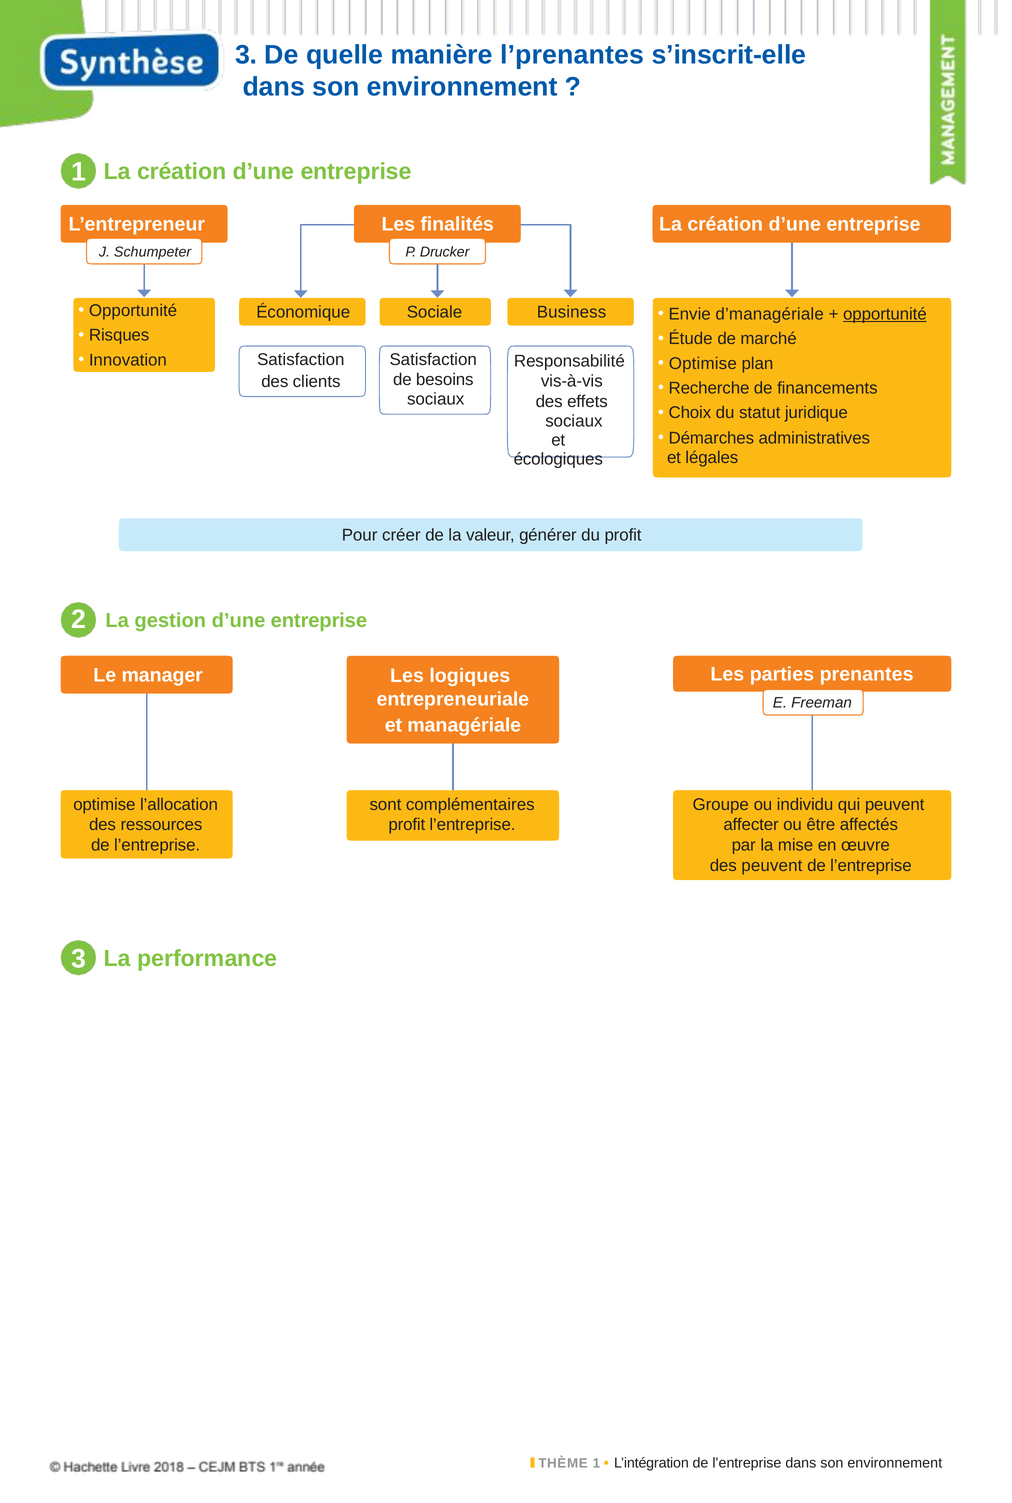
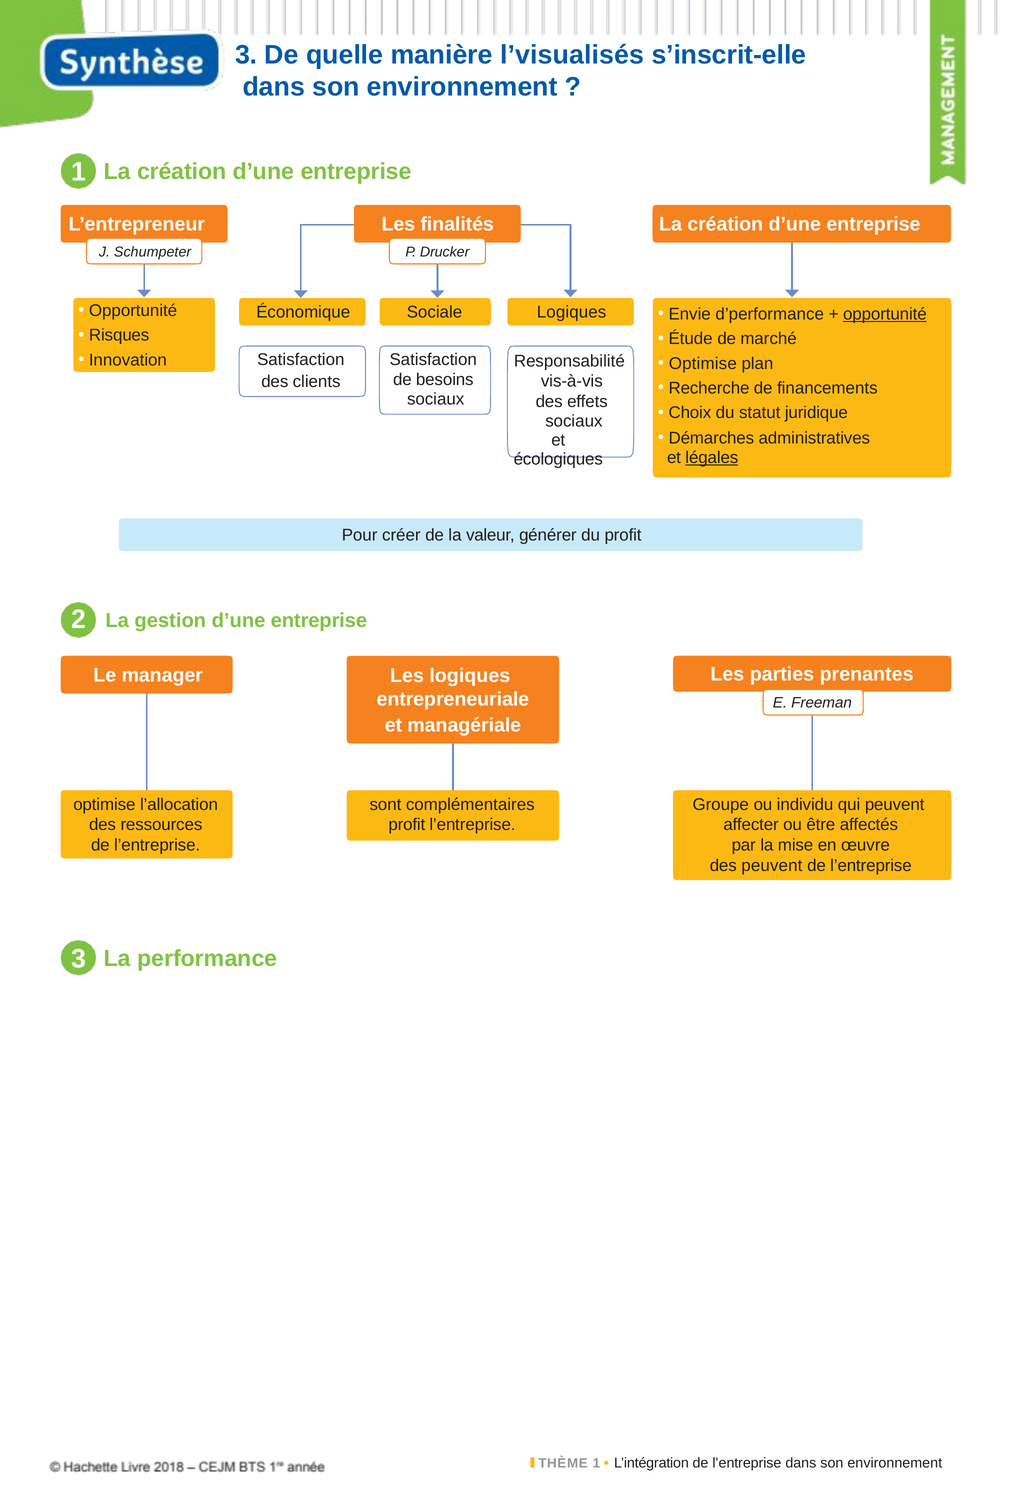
l’prenantes: l’prenantes -> l’visualisés
Sociale Business: Business -> Logiques
d’managériale: d’managériale -> d’performance
légales underline: none -> present
